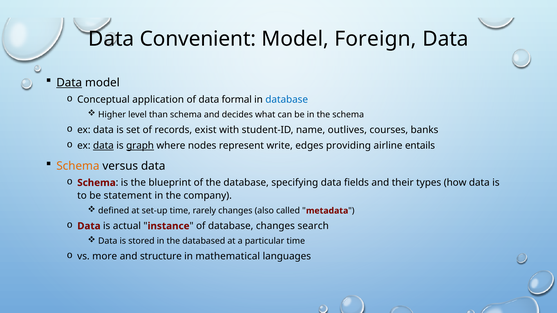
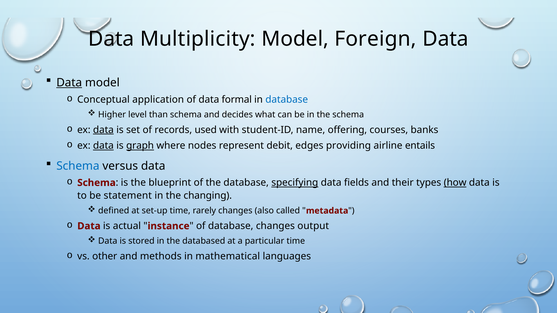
Convenient: Convenient -> Multiplicity
data at (103, 130) underline: none -> present
exist: exist -> used
outlives: outlives -> offering
write: write -> debit
Schema at (78, 166) colour: orange -> blue
specifying underline: none -> present
how underline: none -> present
company: company -> changing
search: search -> output
more: more -> other
structure: structure -> methods
